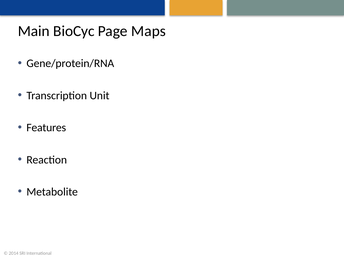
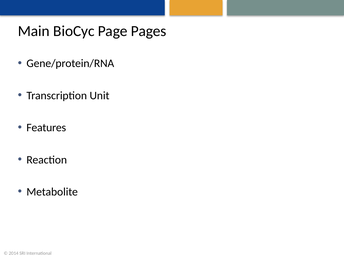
Maps: Maps -> Pages
